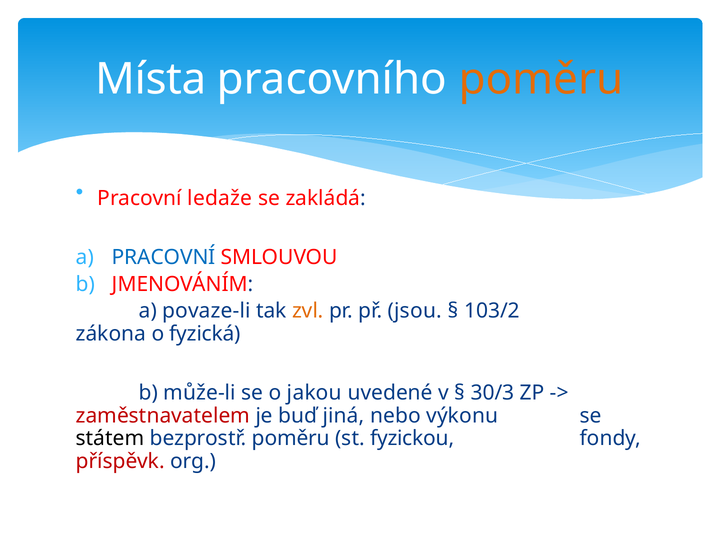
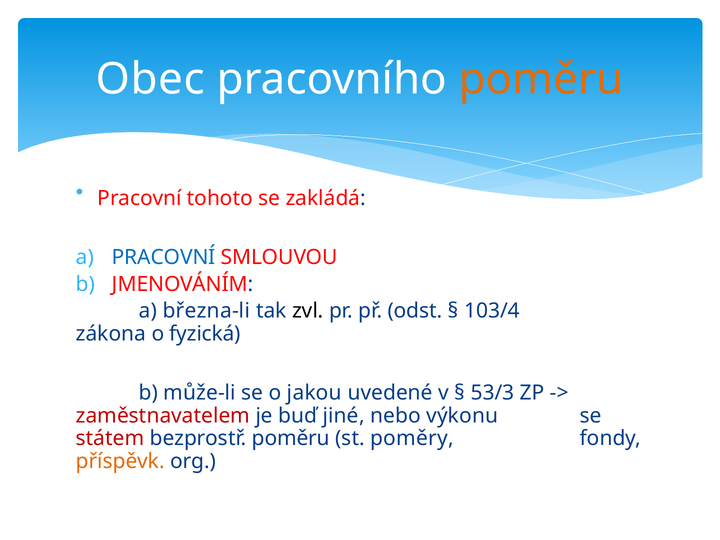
Místa: Místa -> Obec
ledaže: ledaže -> tohoto
povaze-li: povaze-li -> března-li
zvl colour: orange -> black
jsou: jsou -> odst
103/2: 103/2 -> 103/4
30/3: 30/3 -> 53/3
jiná: jiná -> jiné
státem colour: black -> red
fyzickou: fyzickou -> poměry
příspěvk colour: red -> orange
